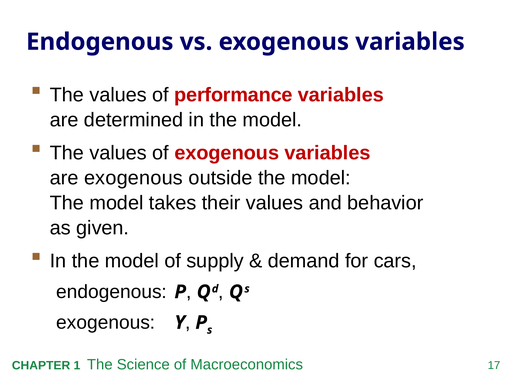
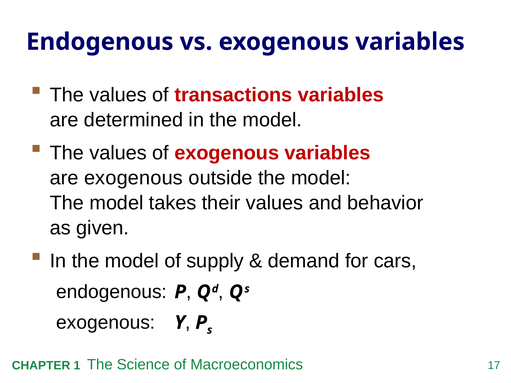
performance: performance -> transactions
